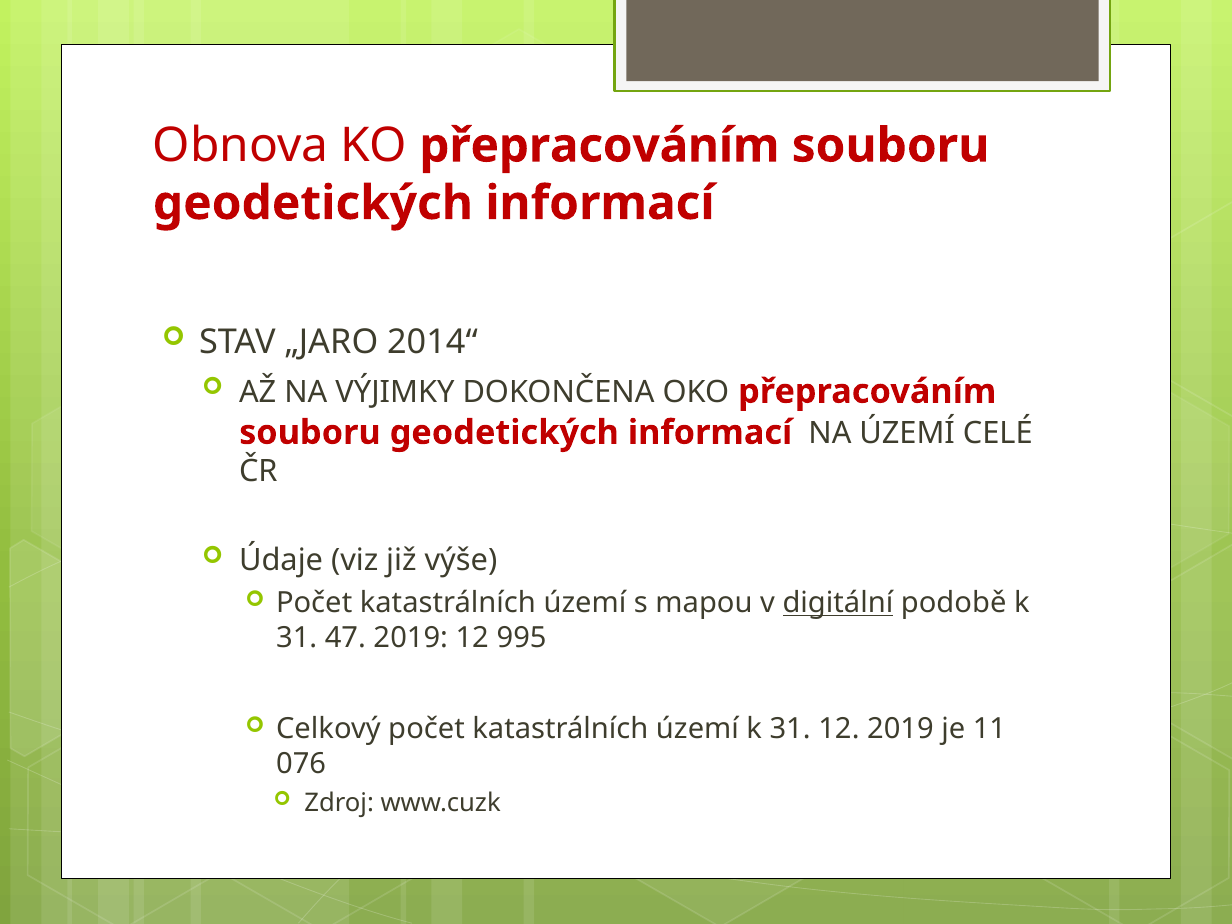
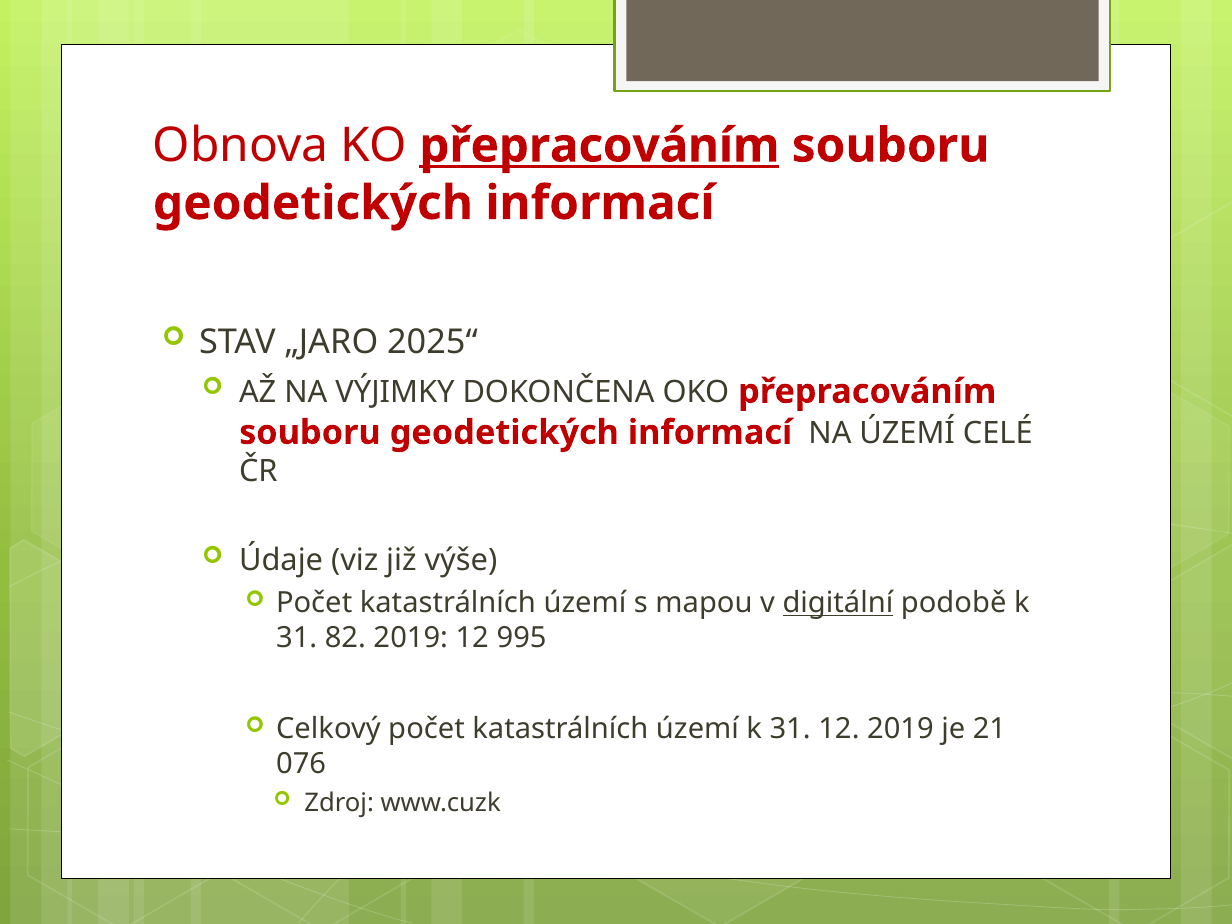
přepracováním at (599, 146) underline: none -> present
2014“: 2014“ -> 2025“
47: 47 -> 82
11: 11 -> 21
